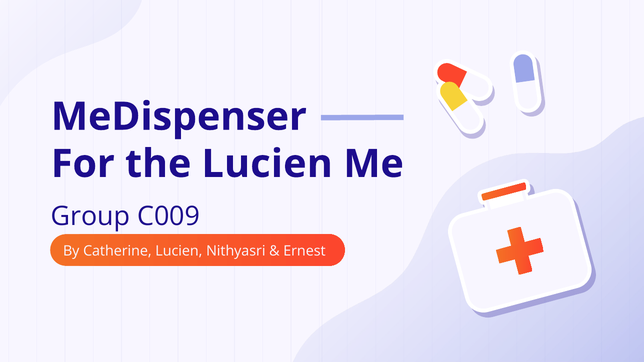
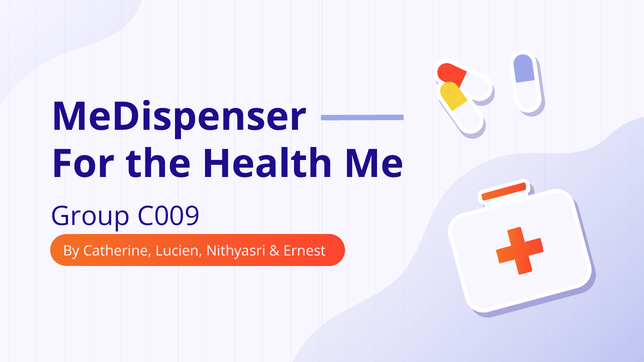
the Lucien: Lucien -> Health
